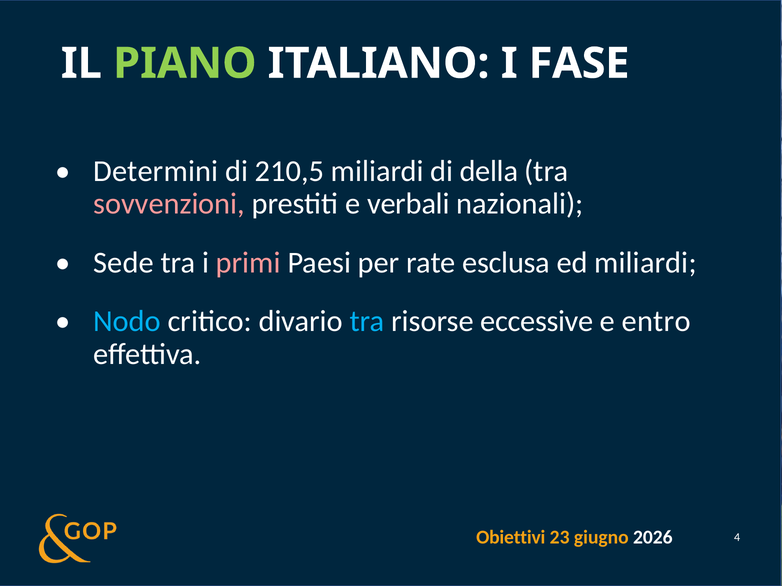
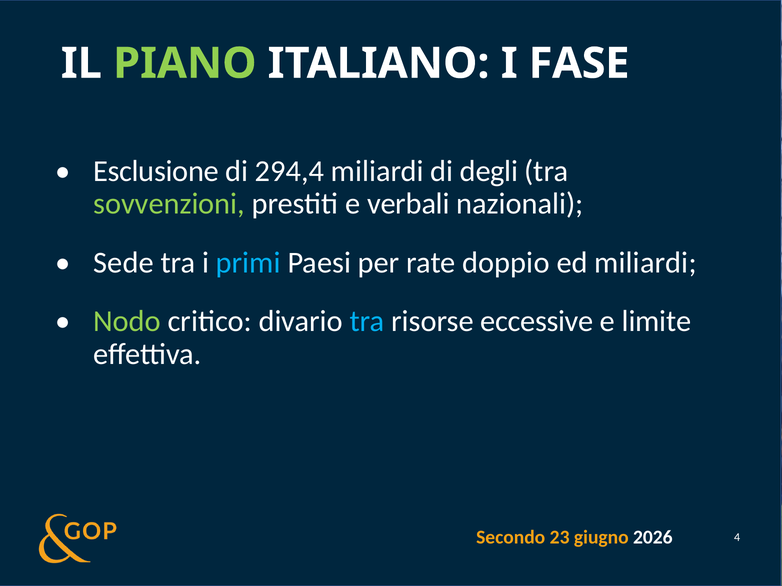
Determini: Determini -> Esclusione
210,5: 210,5 -> 294,4
della: della -> degli
sovvenzioni colour: pink -> light green
primi colour: pink -> light blue
esclusa: esclusa -> doppio
Nodo colour: light blue -> light green
entro: entro -> limite
Obiettivi: Obiettivi -> Secondo
